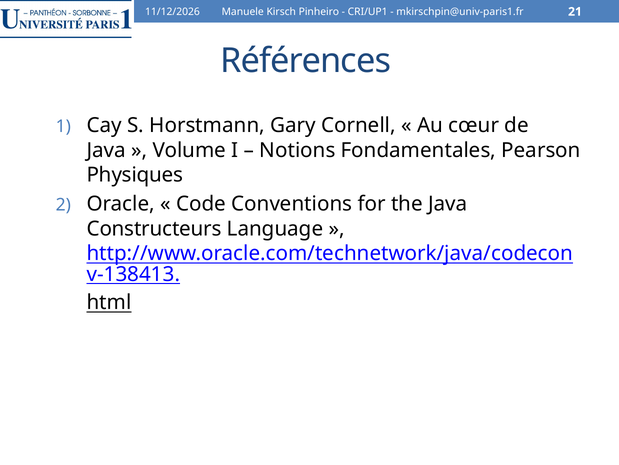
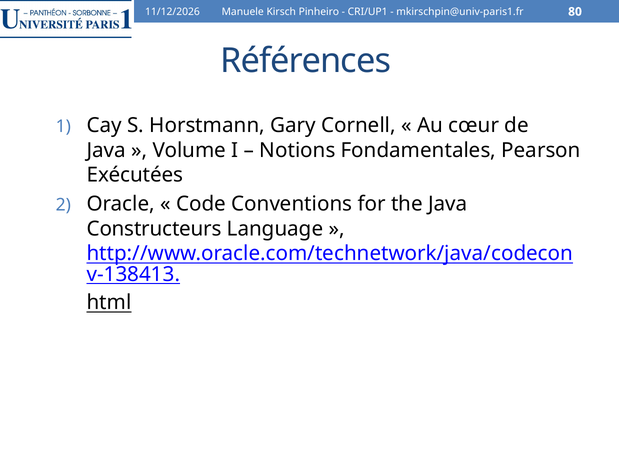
21: 21 -> 80
Physiques: Physiques -> Exécutées
